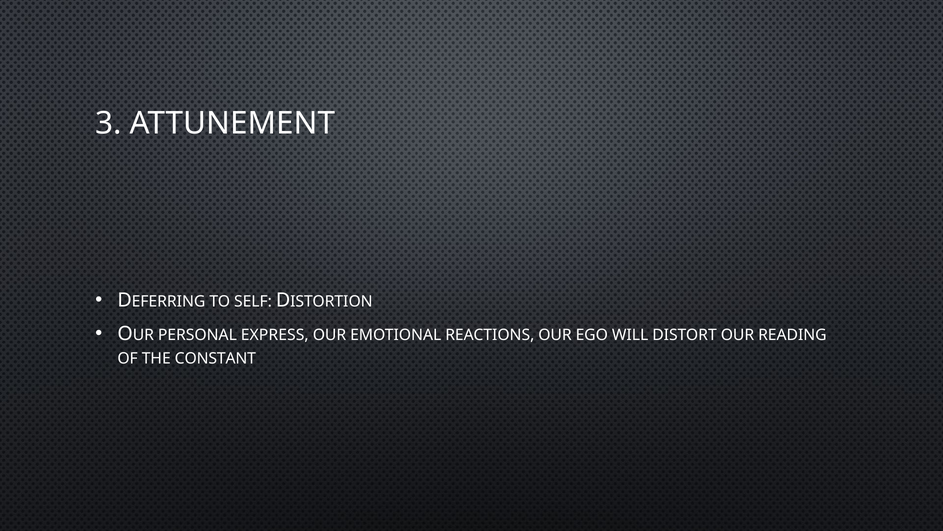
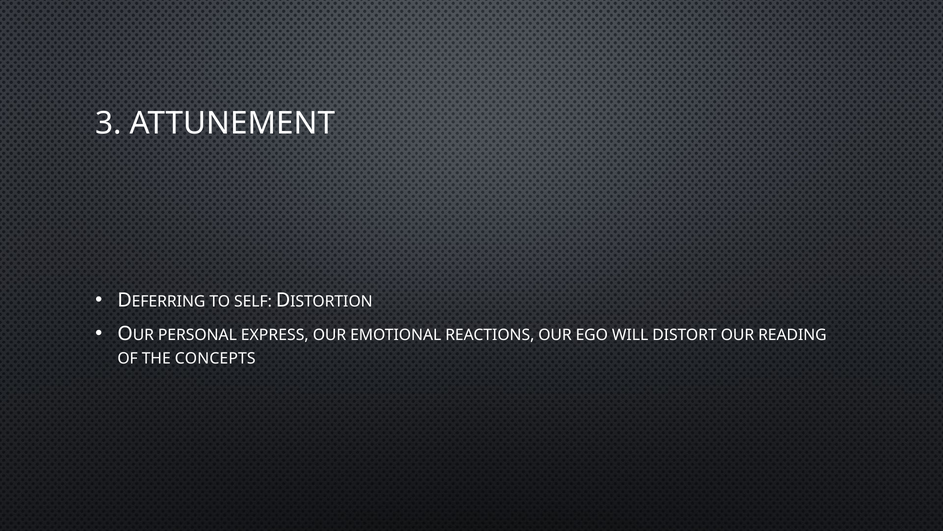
CONSTANT: CONSTANT -> CONCEPTS
